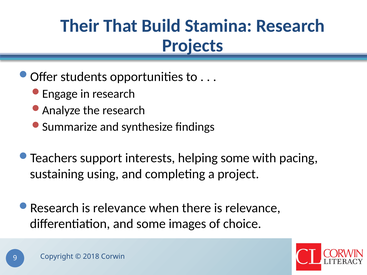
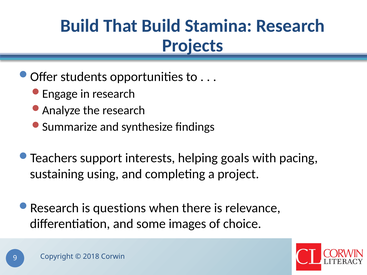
Their at (80, 26): Their -> Build
helping some: some -> goals
relevance at (119, 208): relevance -> questions
